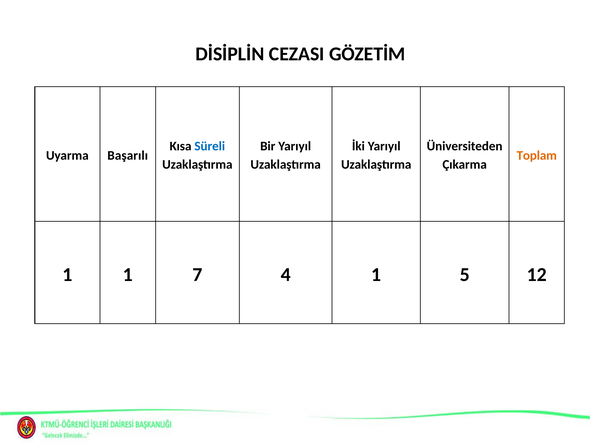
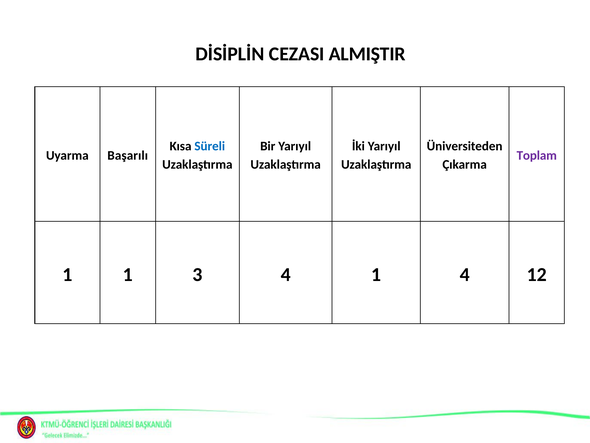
GÖZETİM: GÖZETİM -> ALMIŞTIR
Toplam colour: orange -> purple
7: 7 -> 3
1 5: 5 -> 4
